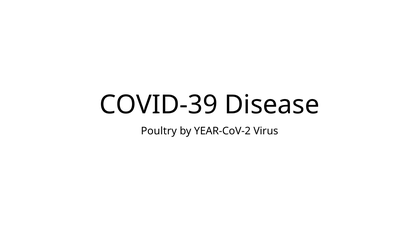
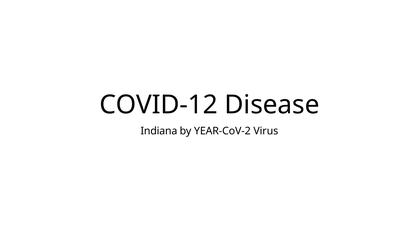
COVID-39: COVID-39 -> COVID-12
Poultry: Poultry -> Indiana
